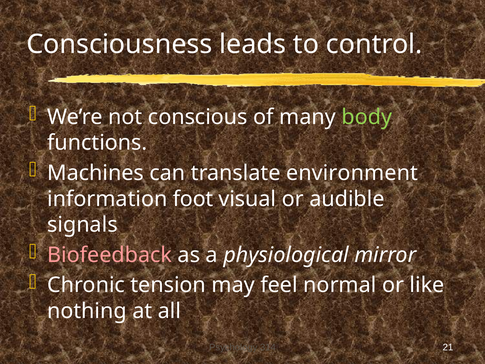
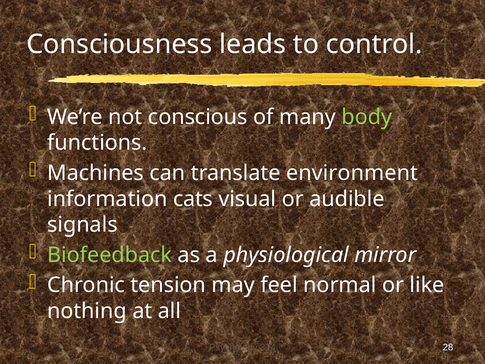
foot: foot -> cats
Biofeedback colour: pink -> light green
21: 21 -> 28
